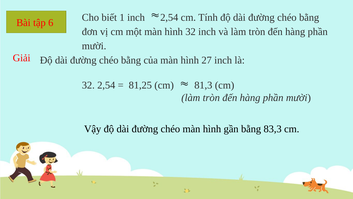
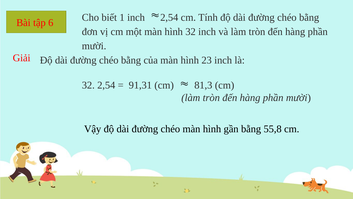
27: 27 -> 23
81,25: 81,25 -> 91,31
83,3: 83,3 -> 55,8
